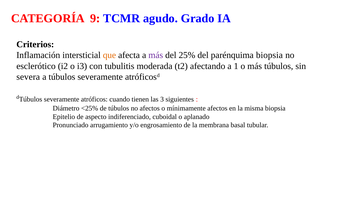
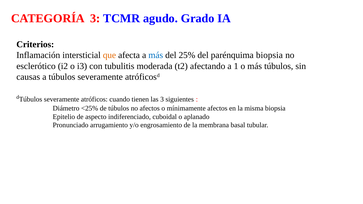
CATEGORÍA 9: 9 -> 3
más at (156, 55) colour: purple -> blue
severa: severa -> causas
